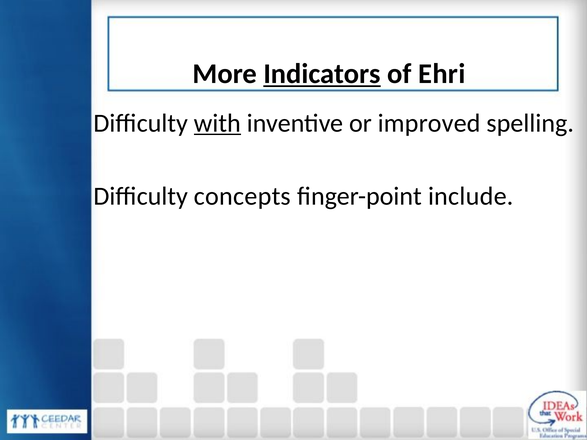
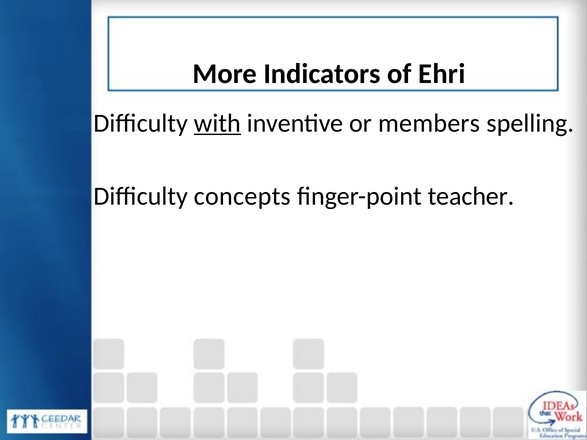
Indicators underline: present -> none
improved: improved -> members
include: include -> teacher
